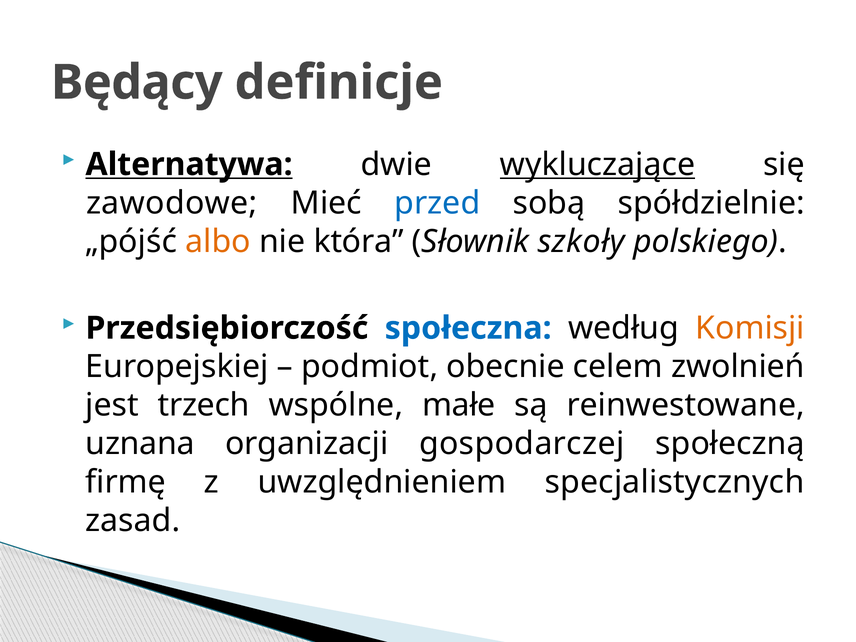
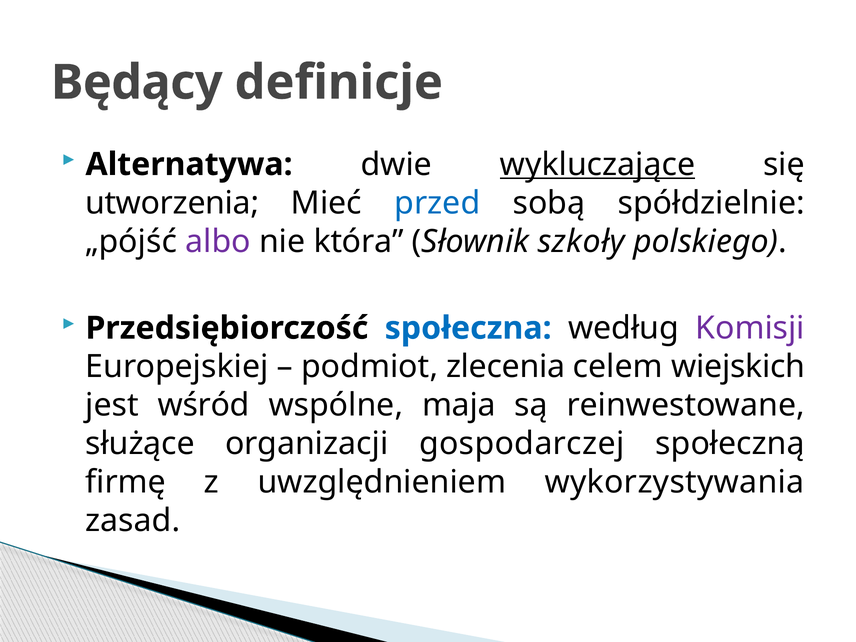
Alternatywa underline: present -> none
zawodowe: zawodowe -> utworzenia
albo colour: orange -> purple
Komisji colour: orange -> purple
obecnie: obecnie -> zlecenia
zwolnień: zwolnień -> wiejskich
trzech: trzech -> wśród
małe: małe -> maja
uznana: uznana -> służące
specjalistycznych: specjalistycznych -> wykorzystywania
